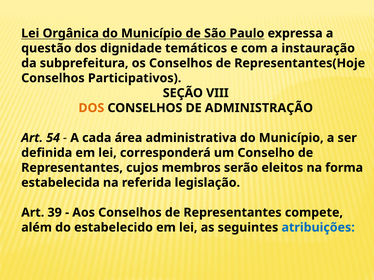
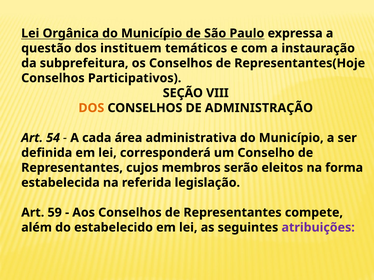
dignidade: dignidade -> instituem
39: 39 -> 59
atribuições colour: blue -> purple
